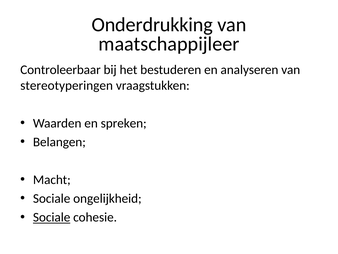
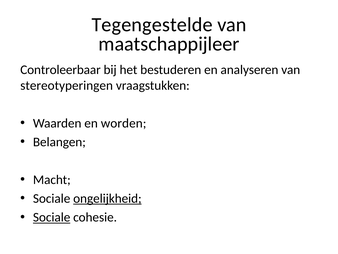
Onderdrukking: Onderdrukking -> Tegengestelde
spreken: spreken -> worden
ongelijkheid underline: none -> present
